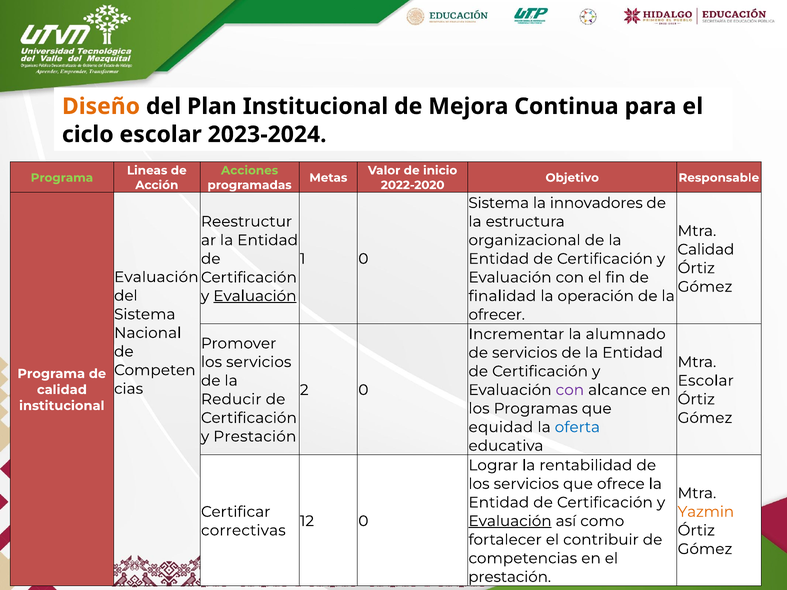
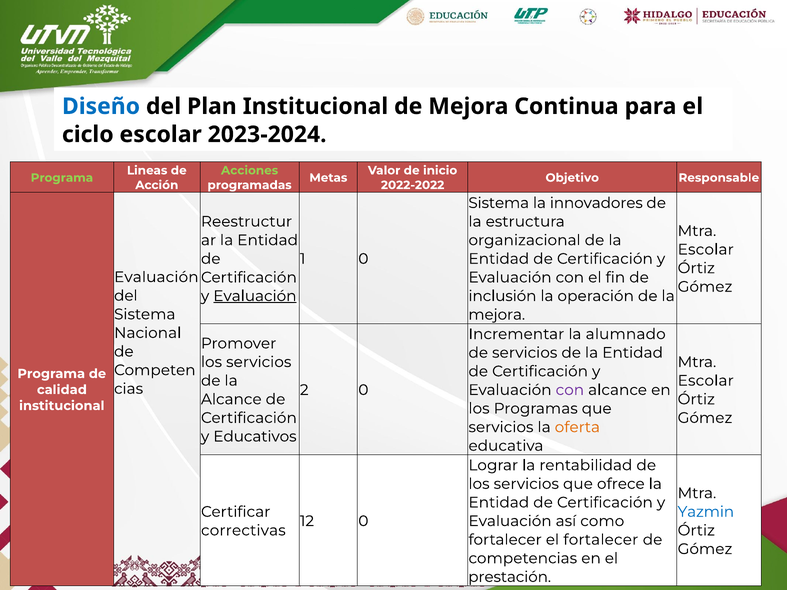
Diseño colour: orange -> blue
2022-2020: 2022-2020 -> 2022-2022
Calidad at (706, 250): Calidad -> Escolar
finalidad: finalidad -> inclusión
ofrecer at (497, 315): ofrecer -> mejora
Reducir at (231, 399): Reducir -> Alcance
equidad at (501, 427): equidad -> servicios
oferta colour: blue -> orange
y Prestación: Prestación -> Educativos
Yazmin colour: orange -> blue
Evaluación at (510, 521) underline: present -> none
el contribuir: contribuir -> fortalecer
